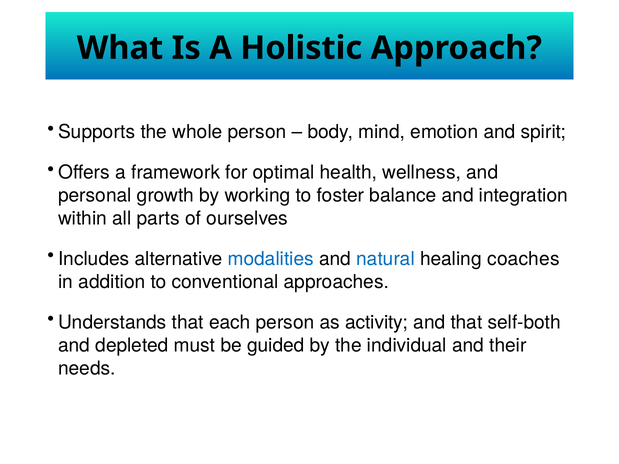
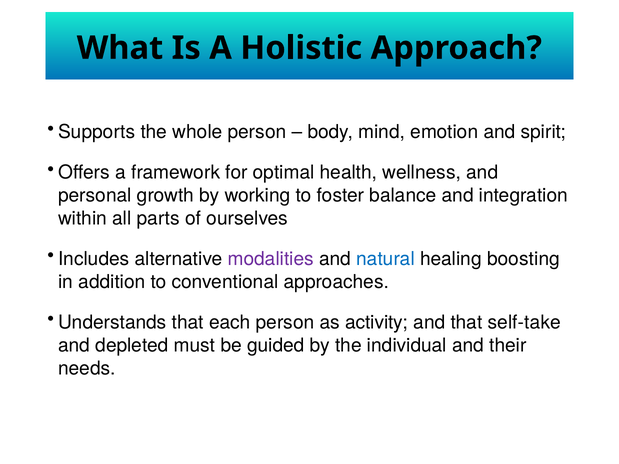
modalities colour: blue -> purple
coaches: coaches -> boosting
self-both: self-both -> self-take
